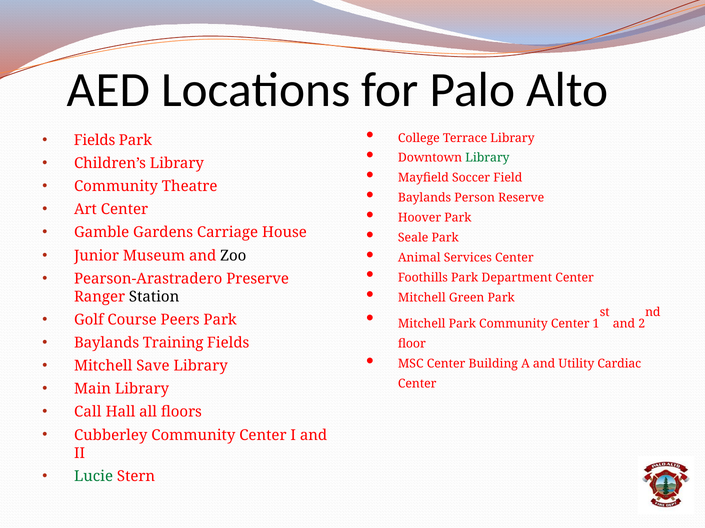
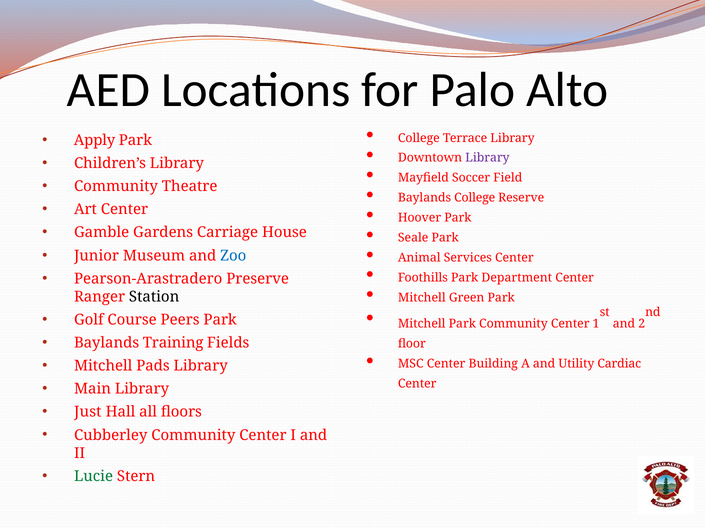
Fields at (95, 140): Fields -> Apply
Library at (487, 158) colour: green -> purple
Baylands Person: Person -> College
Zoo colour: black -> blue
Save: Save -> Pads
Call: Call -> Just
